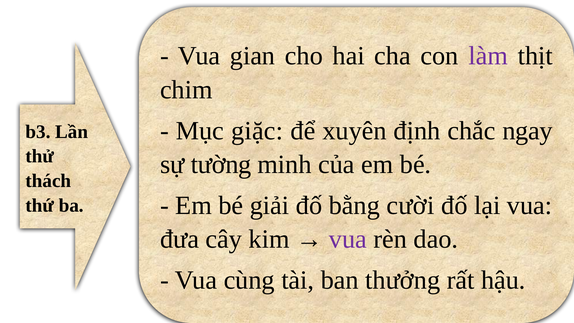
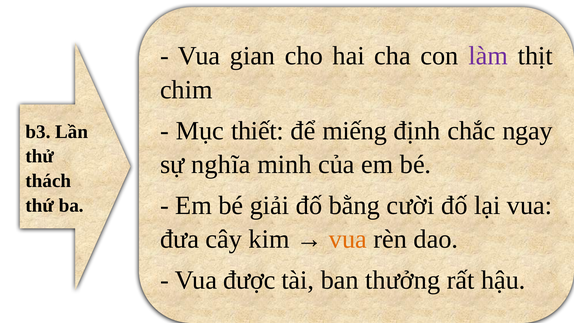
giặc: giặc -> thiết
xuyên: xuyên -> miếng
tường: tường -> nghĩa
vua at (348, 239) colour: purple -> orange
cùng: cùng -> được
